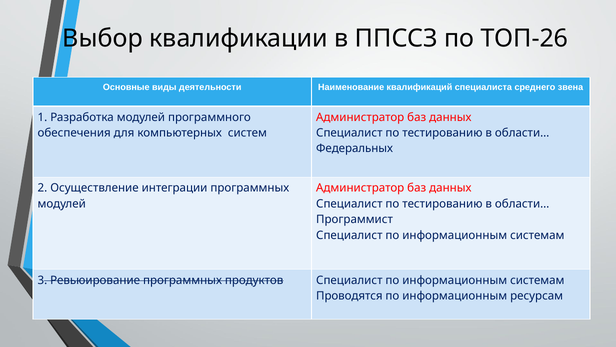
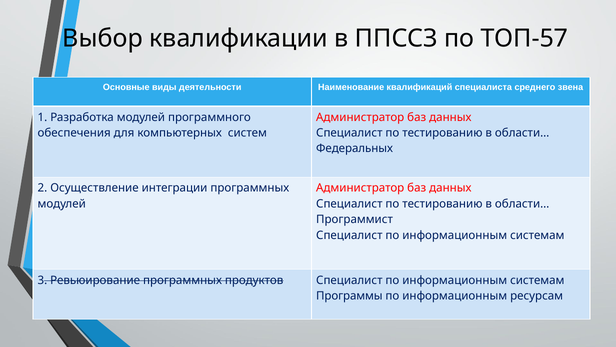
ТОП-26: ТОП-26 -> ТОП-57
Проводятся: Проводятся -> Программы
